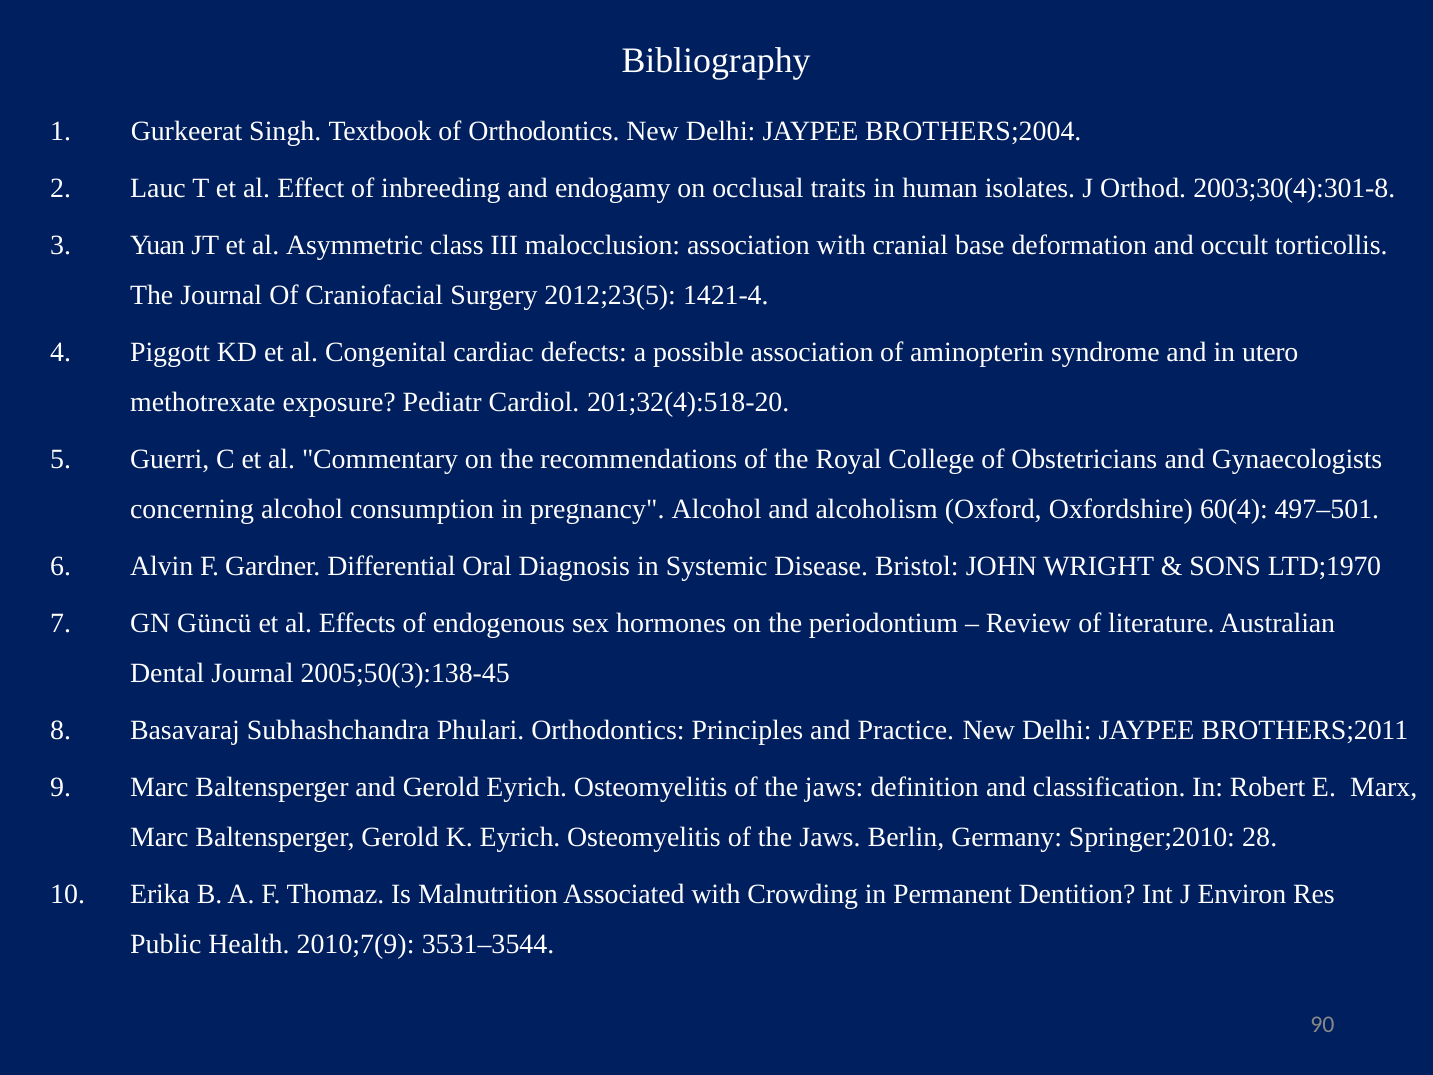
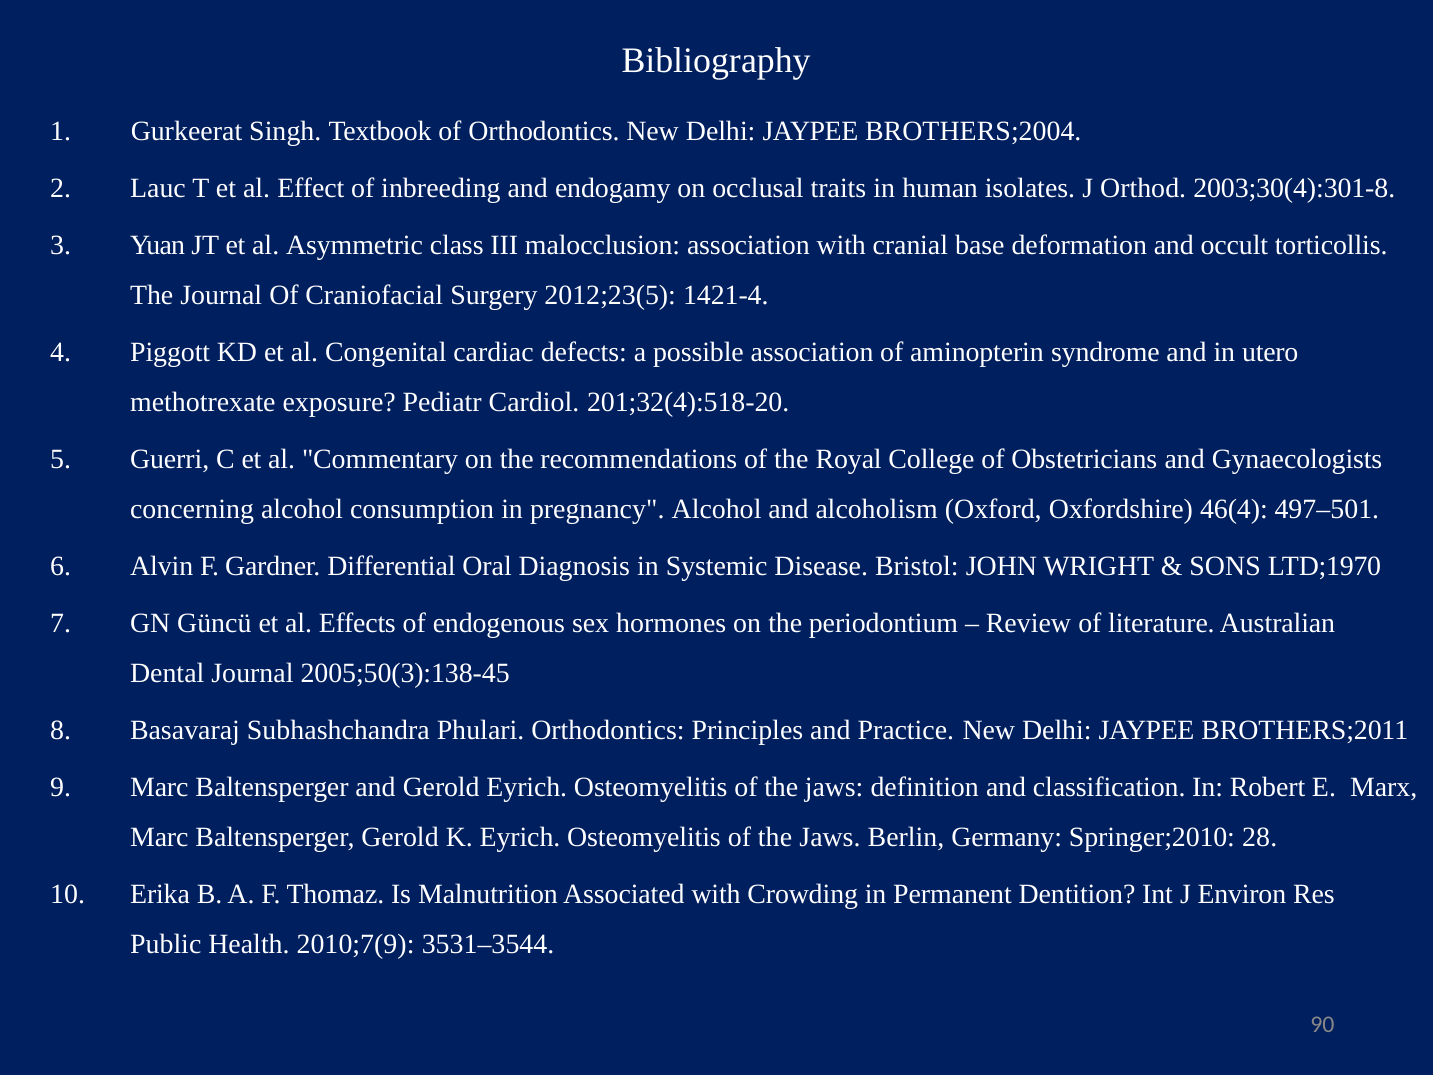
60(4: 60(4 -> 46(4
